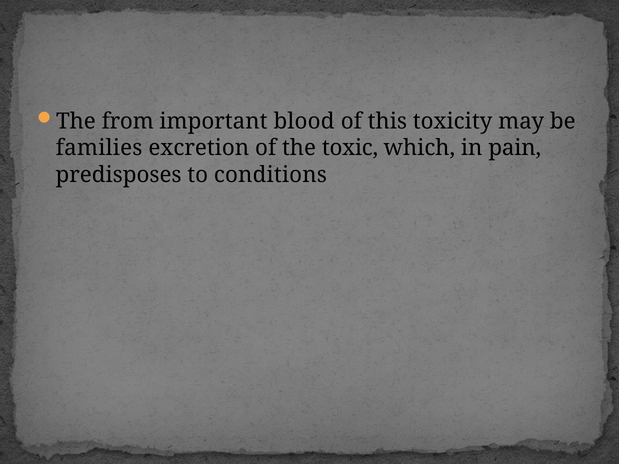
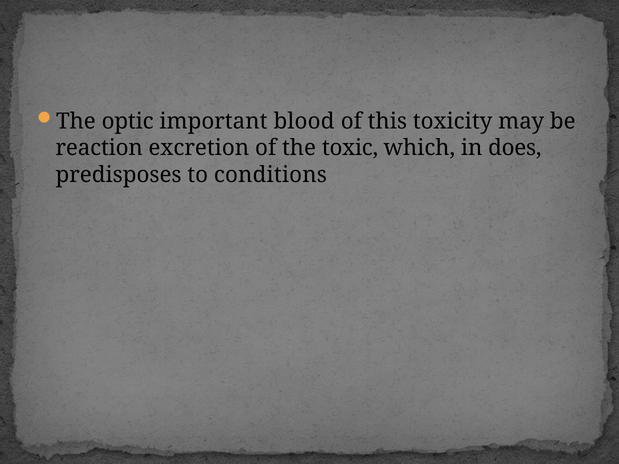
from: from -> optic
families: families -> reaction
pain: pain -> does
